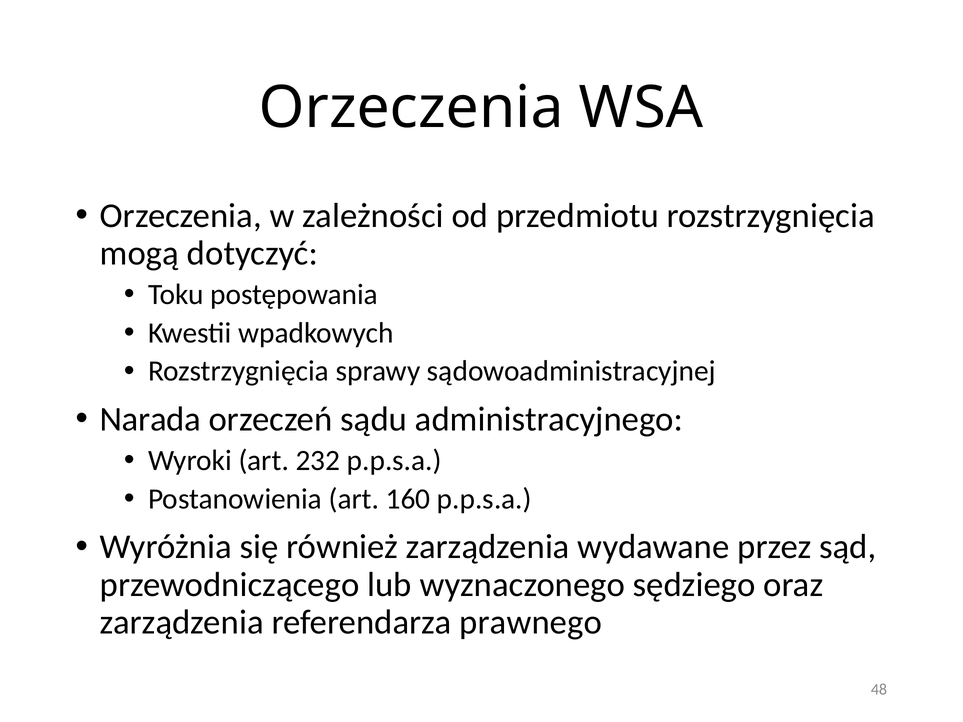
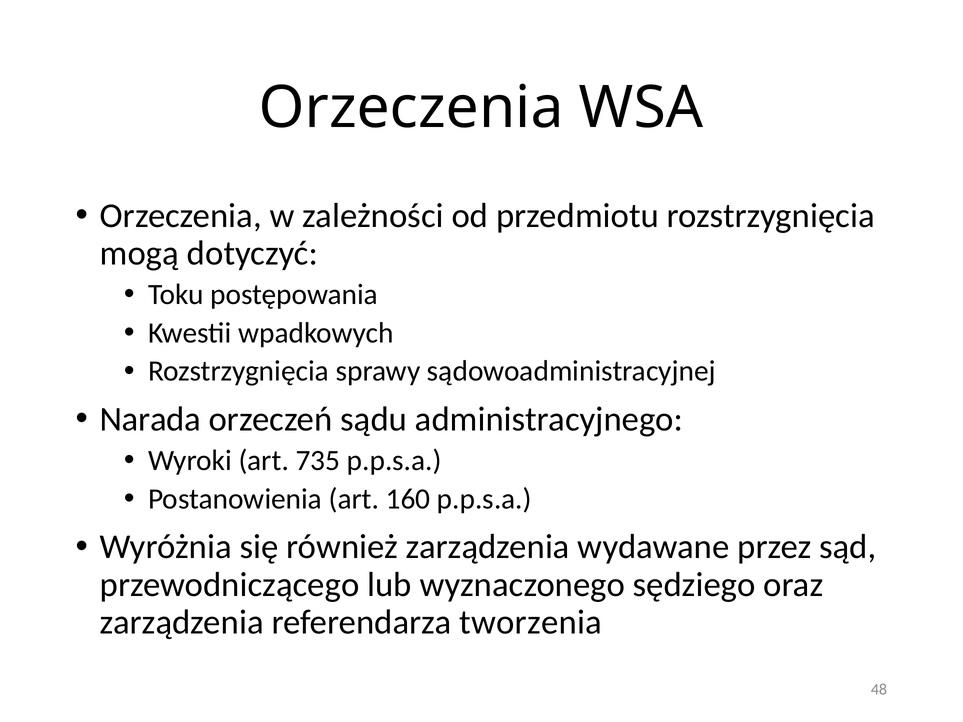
232: 232 -> 735
prawnego: prawnego -> tworzenia
